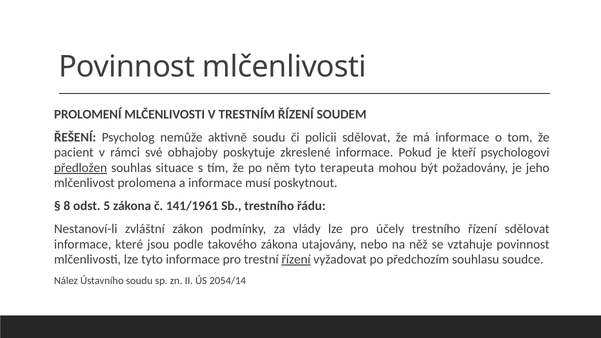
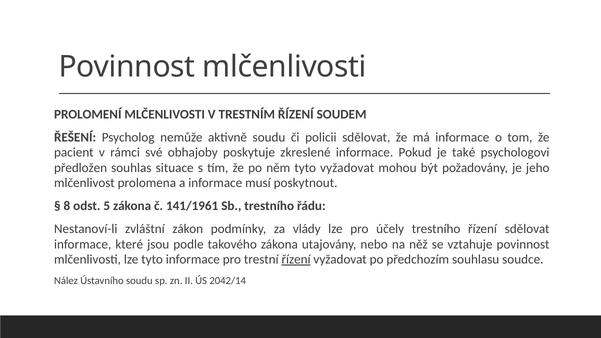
kteří: kteří -> také
předložen underline: present -> none
tyto terapeuta: terapeuta -> vyžadovat
2054/14: 2054/14 -> 2042/14
